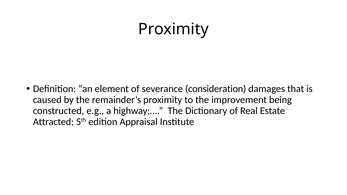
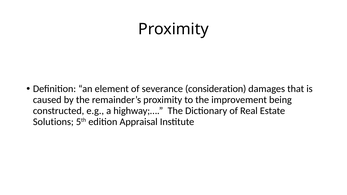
Attracted: Attracted -> Solutions
